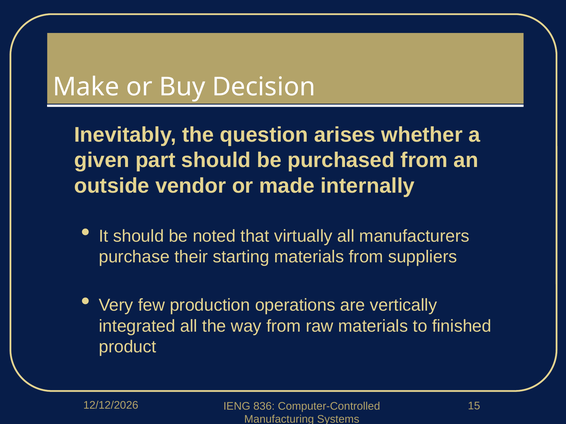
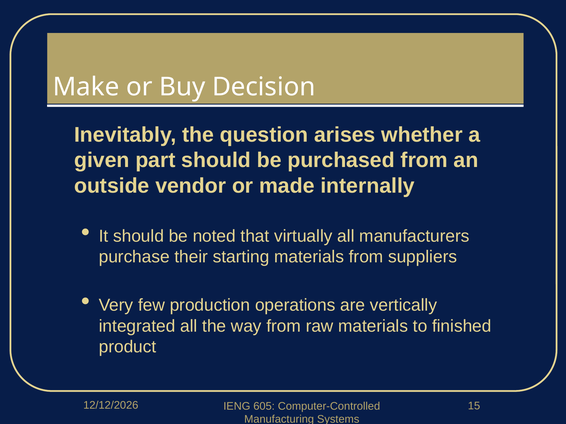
836: 836 -> 605
